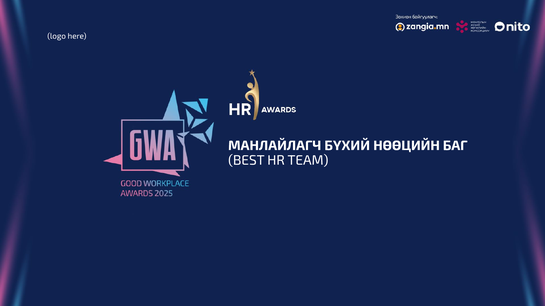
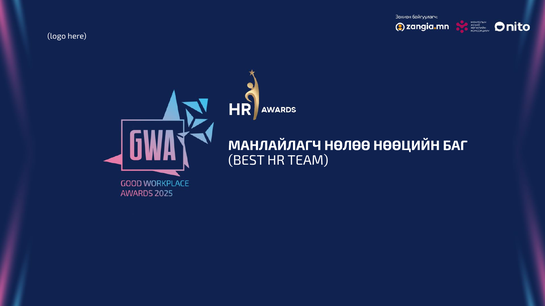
БҮХИЙ: БҮХИЙ -> НӨЛӨӨ
